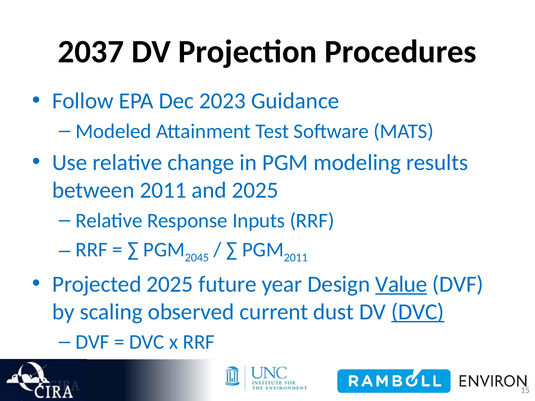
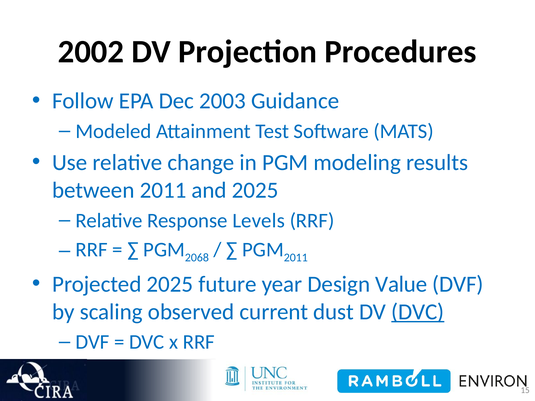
2037: 2037 -> 2002
2023: 2023 -> 2003
Inputs: Inputs -> Levels
2045: 2045 -> 2068
Value underline: present -> none
